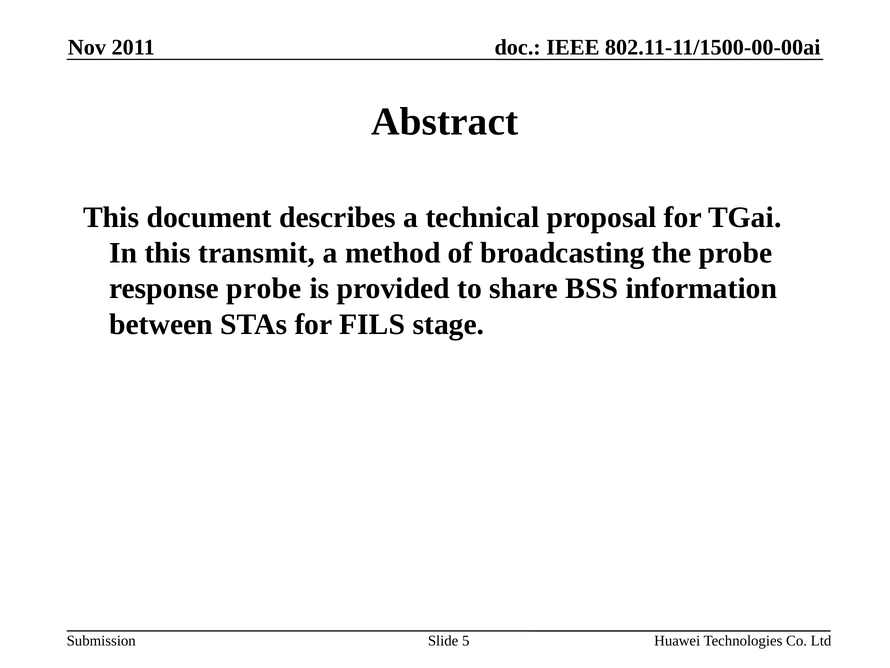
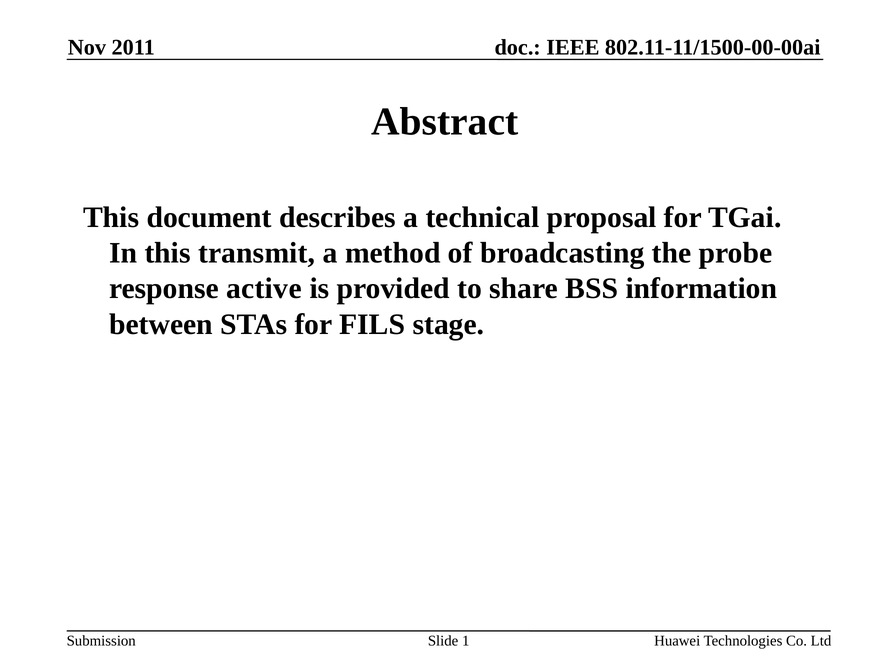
response probe: probe -> active
5: 5 -> 1
